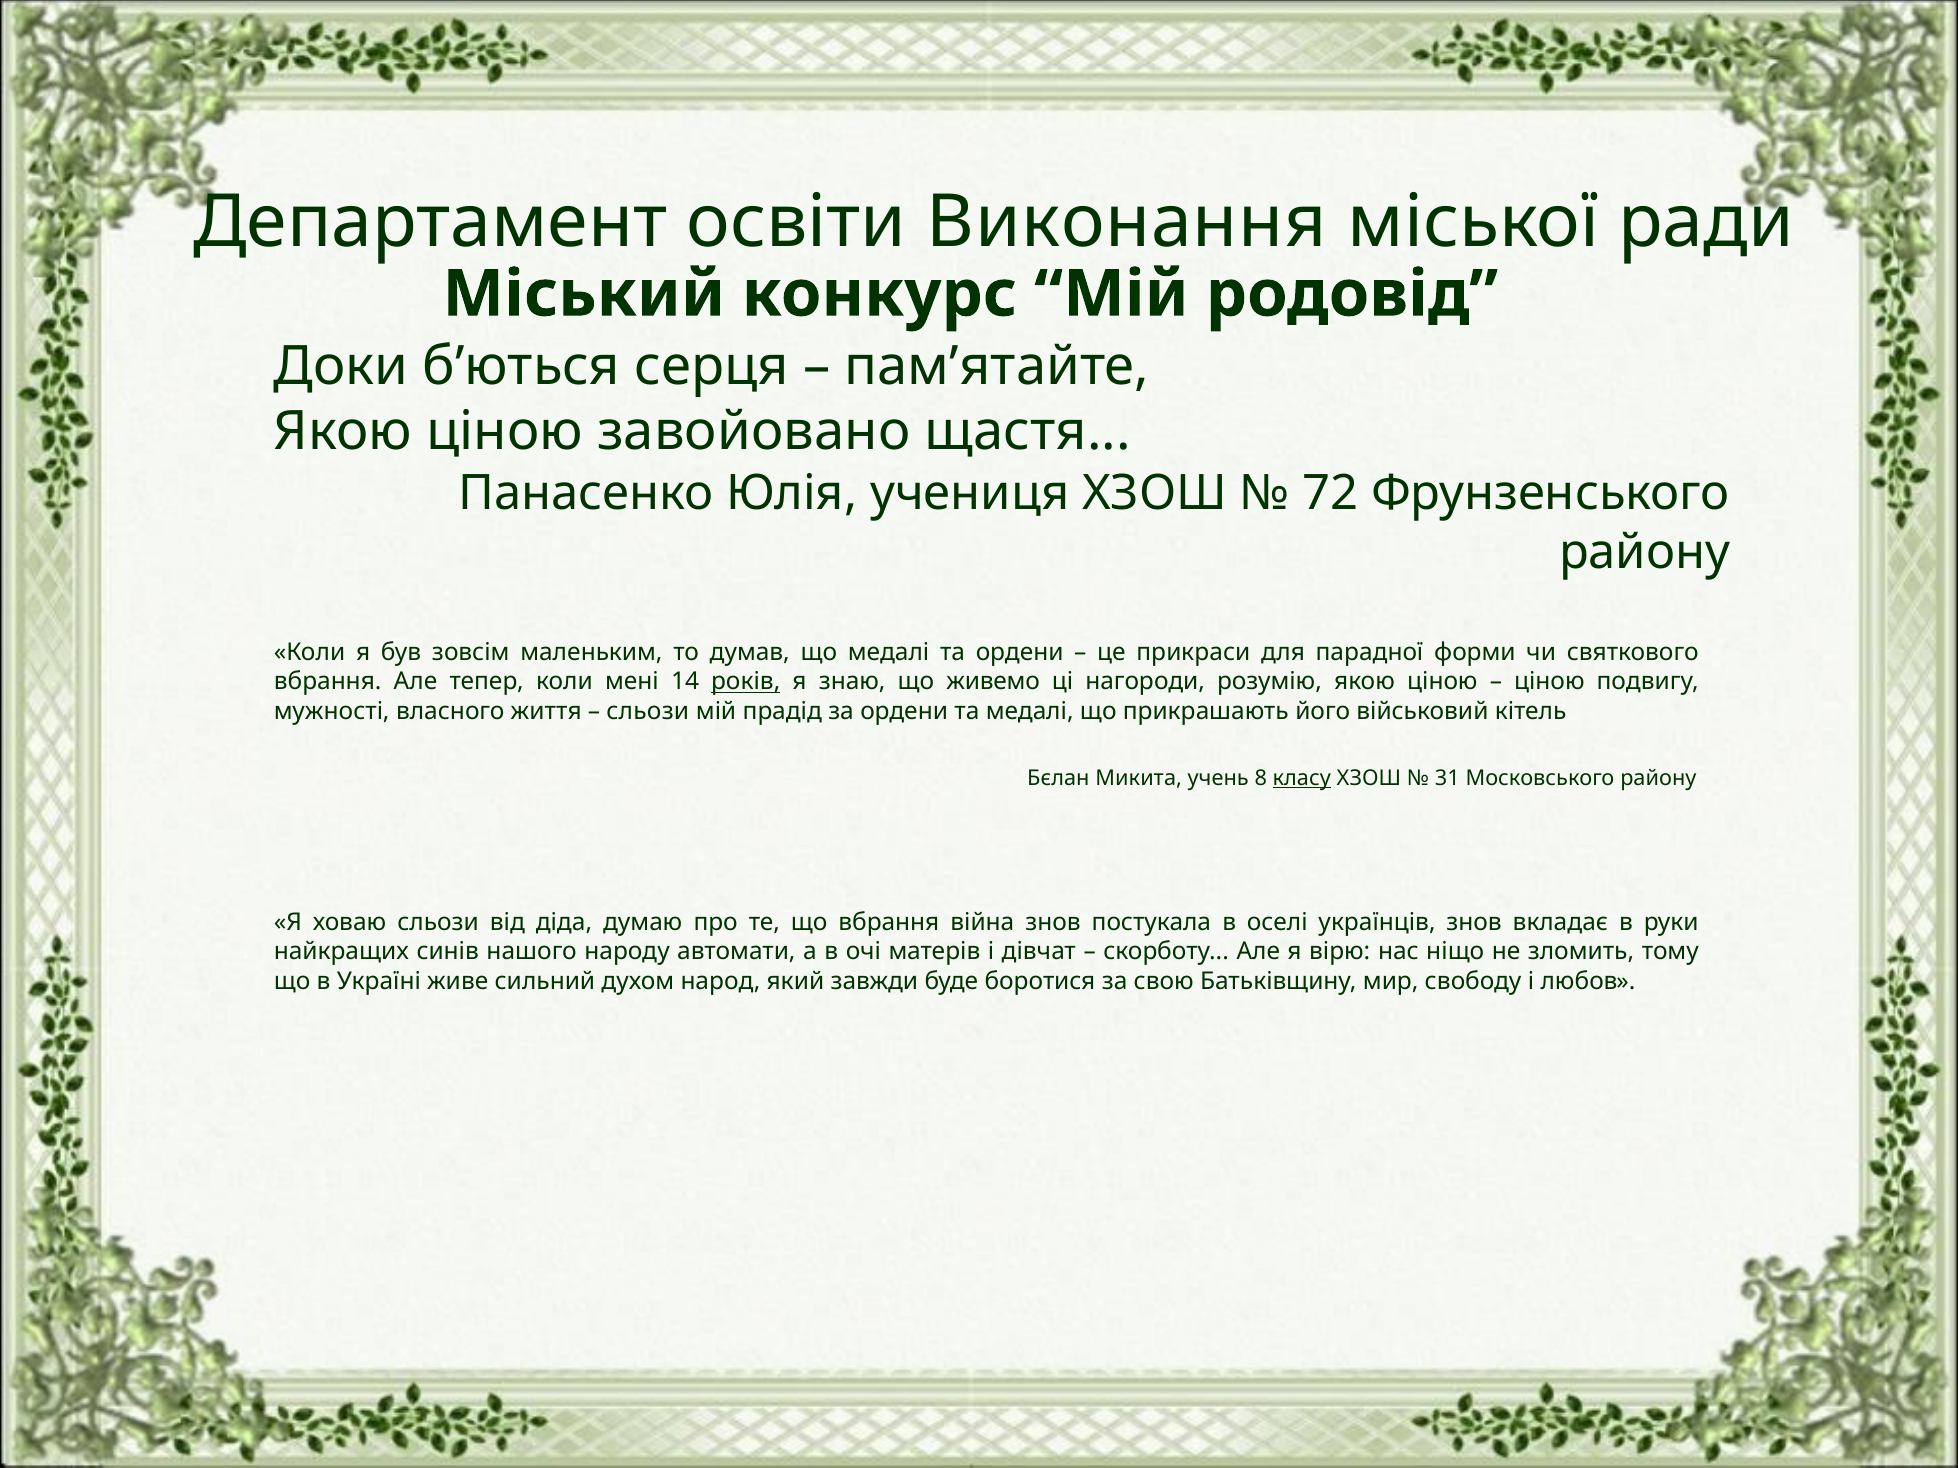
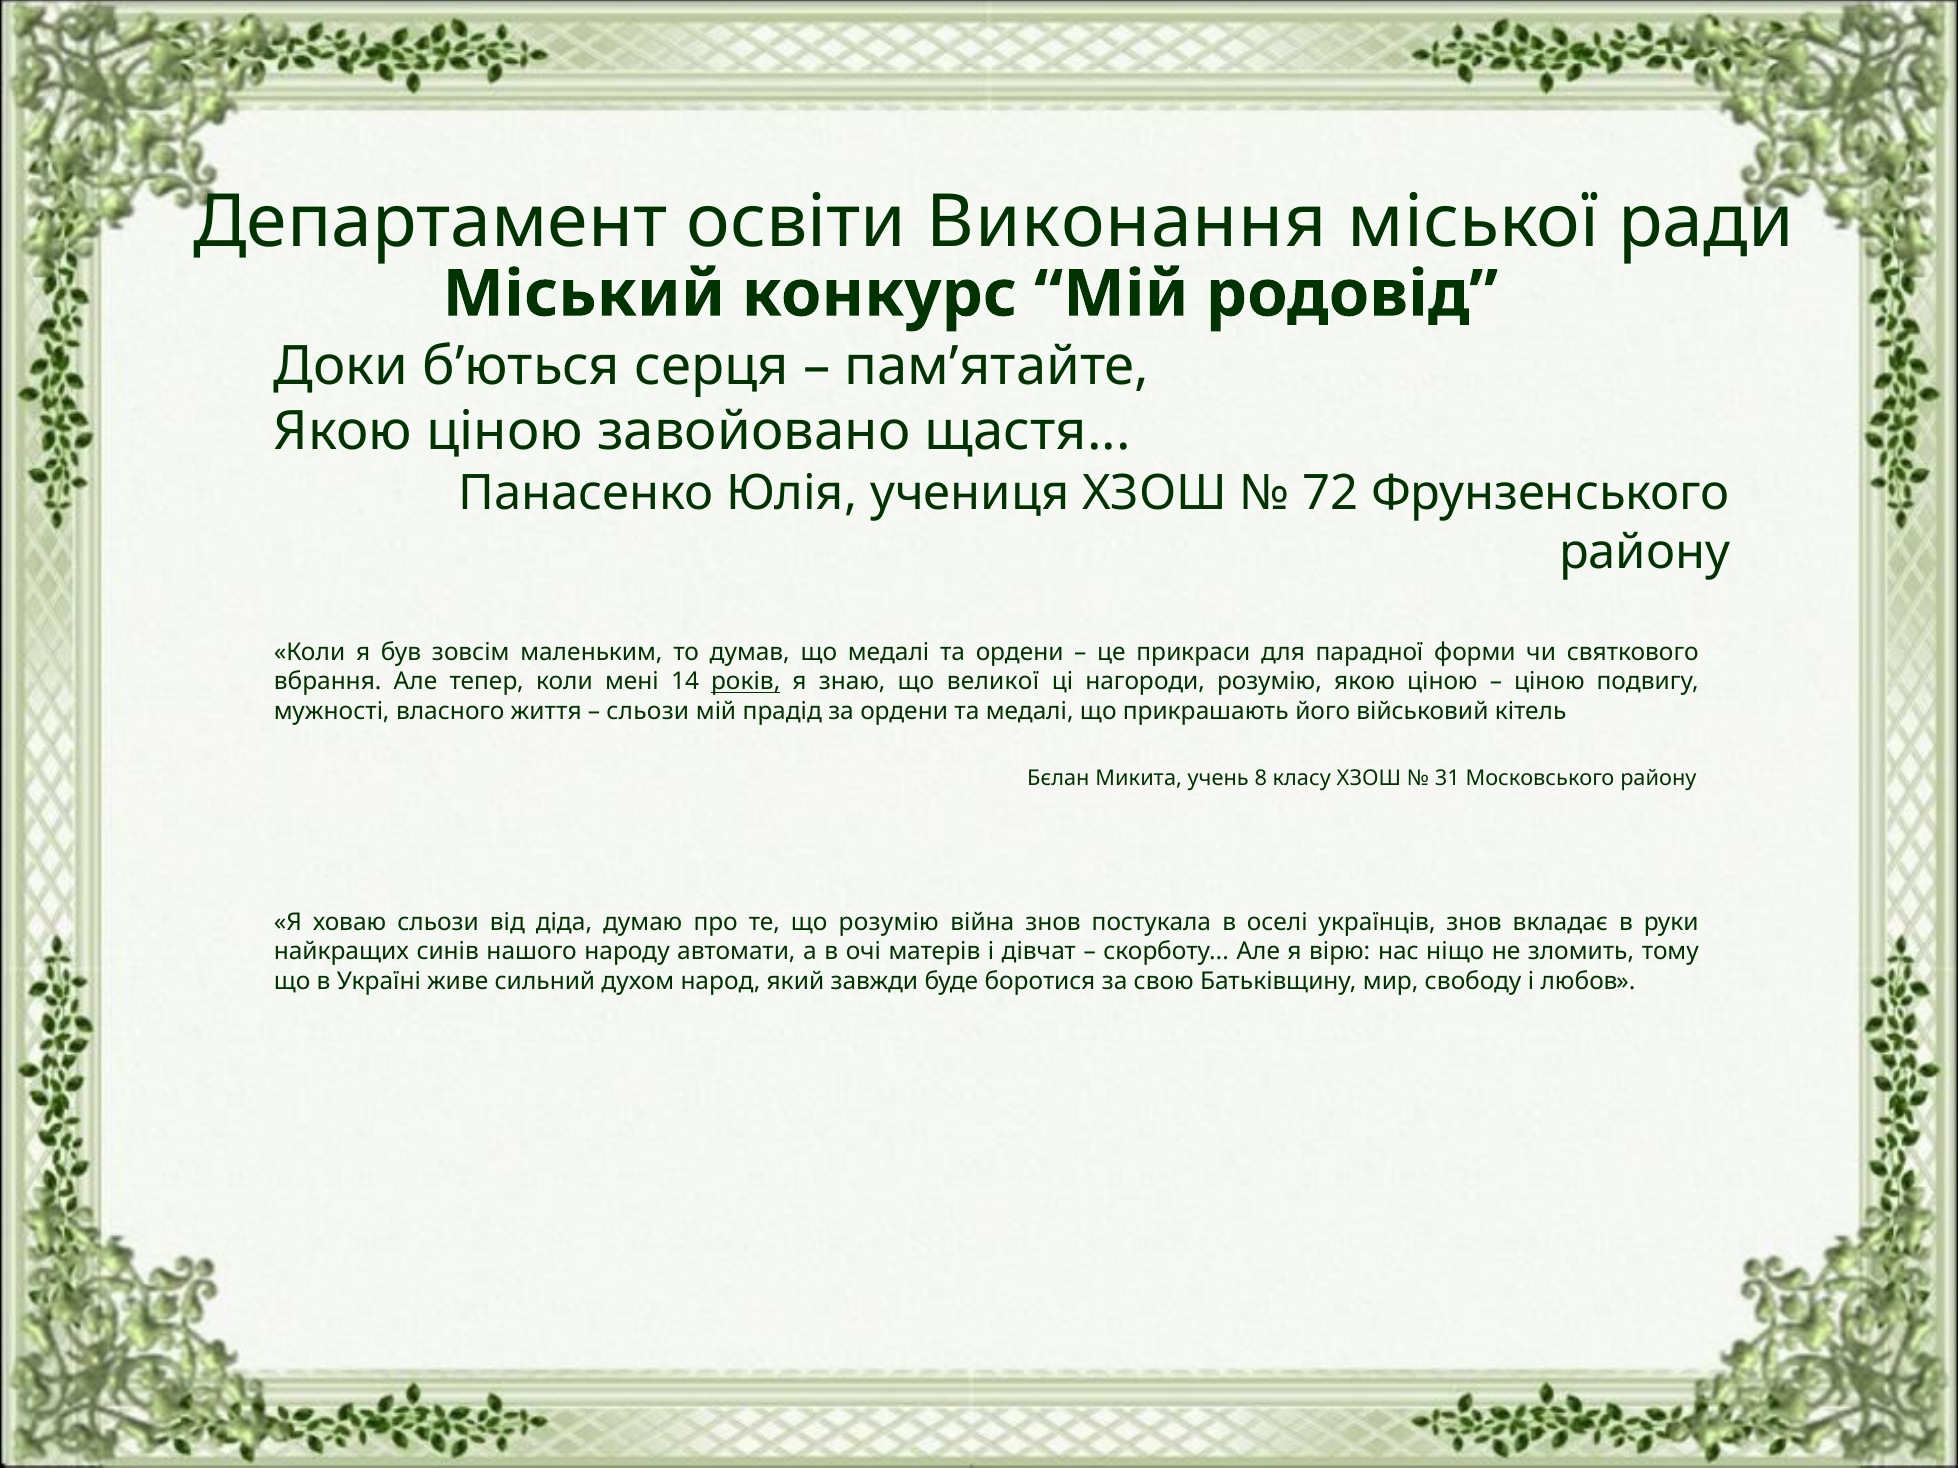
живемо: живемо -> великої
класу underline: present -> none
що вбрання: вбрання -> розумію
